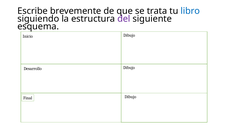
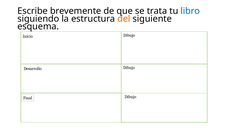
del colour: purple -> orange
